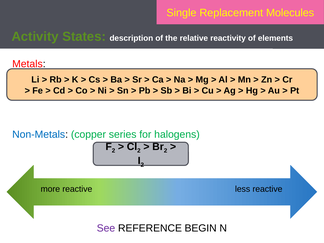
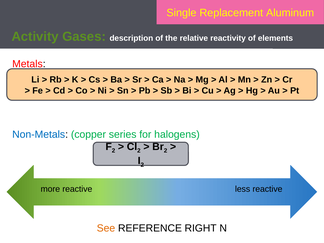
Molecules: Molecules -> Aluminum
States: States -> Gases
See colour: purple -> orange
BEGIN: BEGIN -> RIGHT
